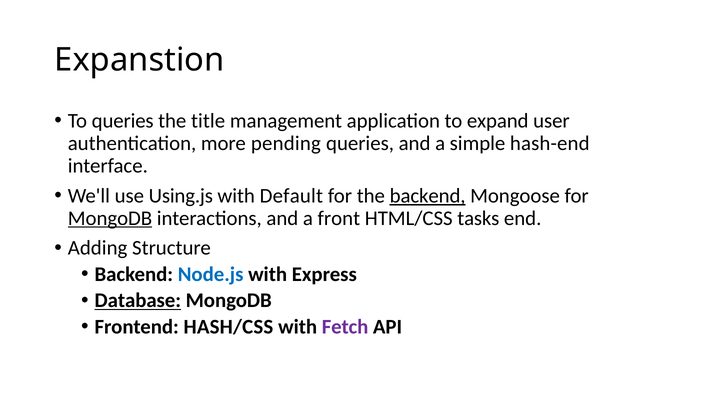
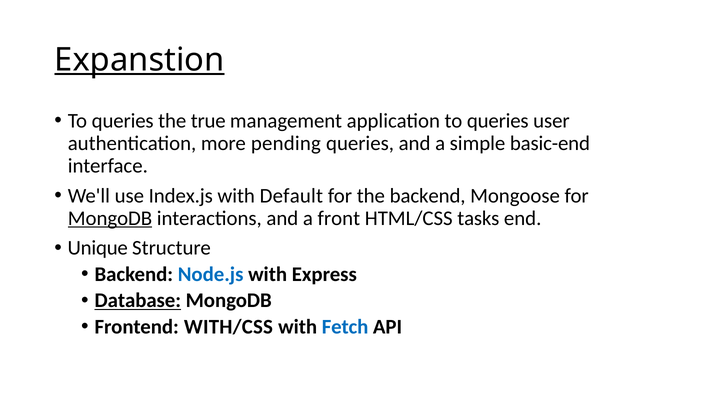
Expanstion underline: none -> present
title: title -> true
application to expand: expand -> queries
hash-end: hash-end -> basic-end
Using.js: Using.js -> Index.js
backend at (428, 195) underline: present -> none
Adding: Adding -> Unique
HASH/CSS: HASH/CSS -> WITH/CSS
Fetch colour: purple -> blue
